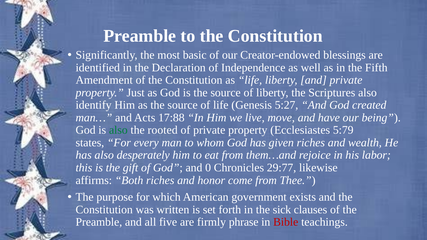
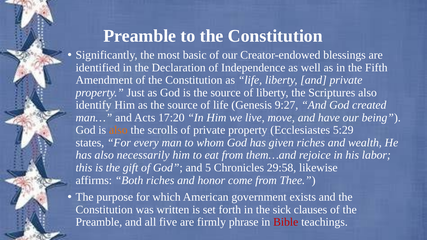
5:27: 5:27 -> 9:27
17:88: 17:88 -> 17:20
also at (118, 130) colour: green -> orange
rooted: rooted -> scrolls
5:79: 5:79 -> 5:29
desperately: desperately -> necessarily
0: 0 -> 5
29:77: 29:77 -> 29:58
